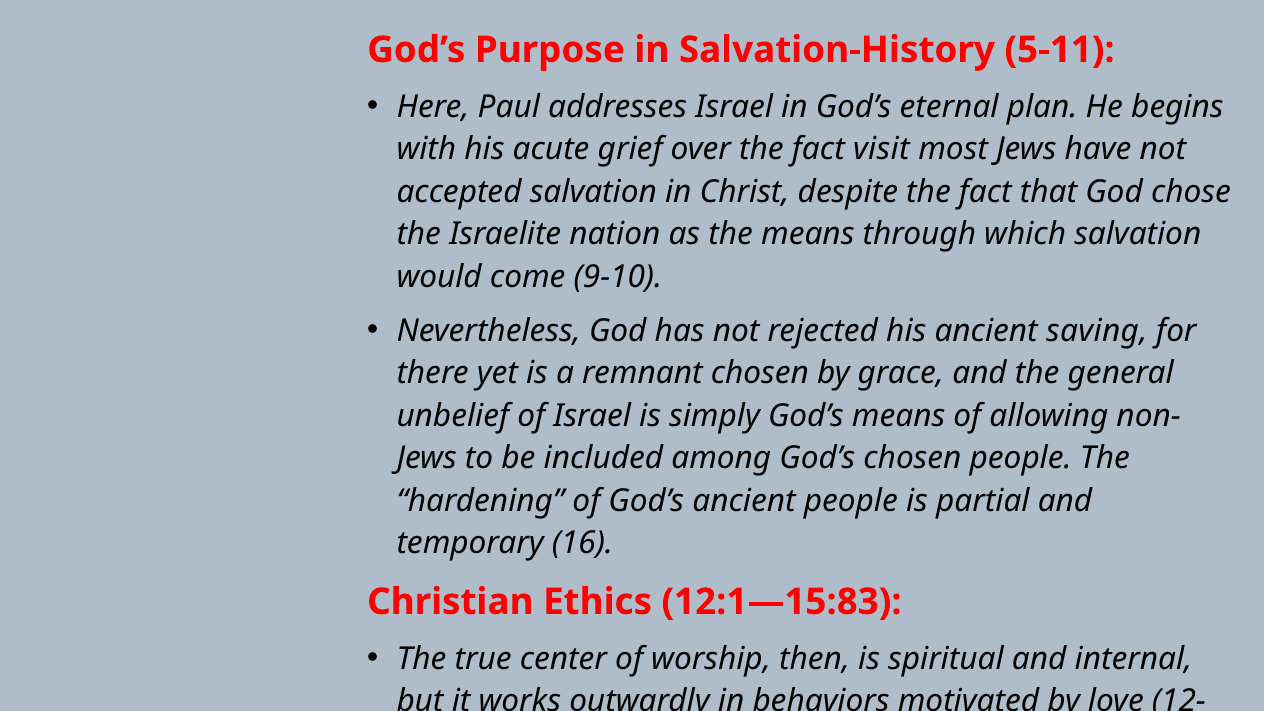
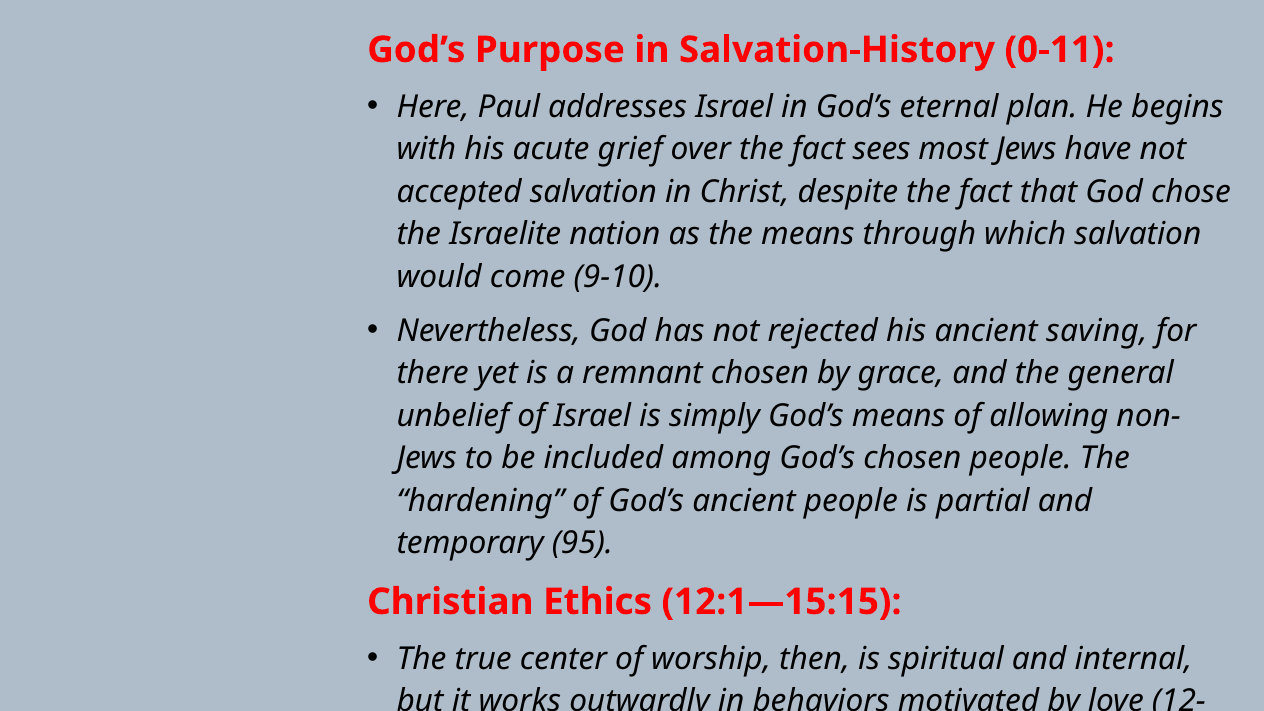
5-11: 5-11 -> 0-11
visit: visit -> sees
16: 16 -> 95
12:1—15:83: 12:1—15:83 -> 12:1—15:15
